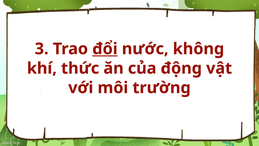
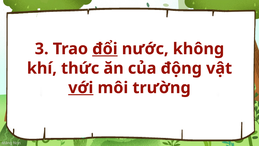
với underline: none -> present
